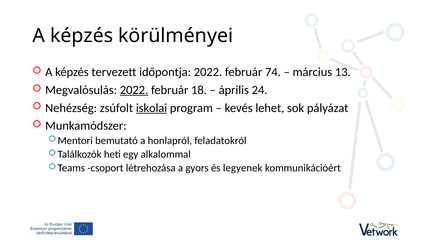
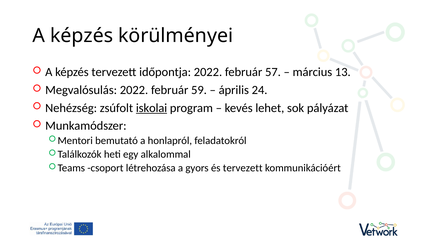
74: 74 -> 57
2022 at (134, 90) underline: present -> none
18: 18 -> 59
és legyenek: legyenek -> tervezett
